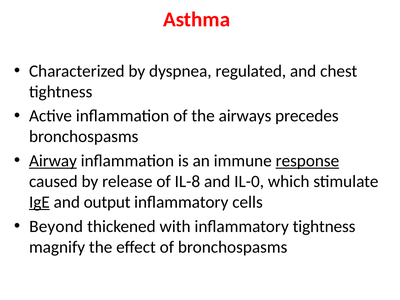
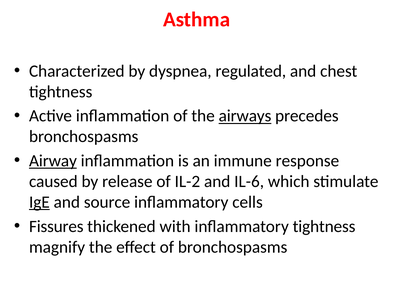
airways underline: none -> present
response underline: present -> none
IL-8: IL-8 -> IL-2
IL-0: IL-0 -> IL-6
output: output -> source
Beyond: Beyond -> Fissures
